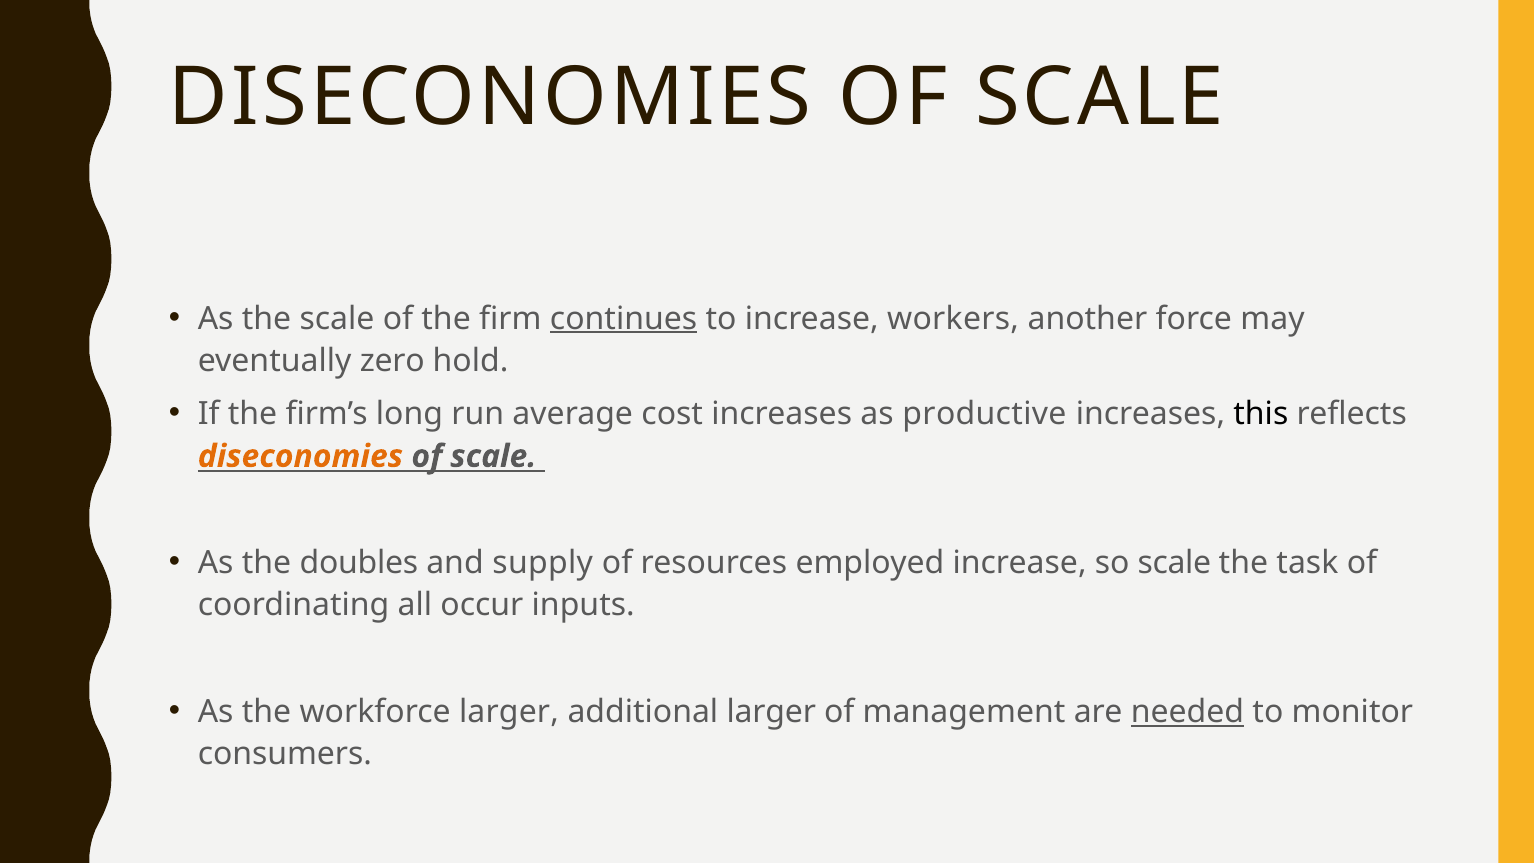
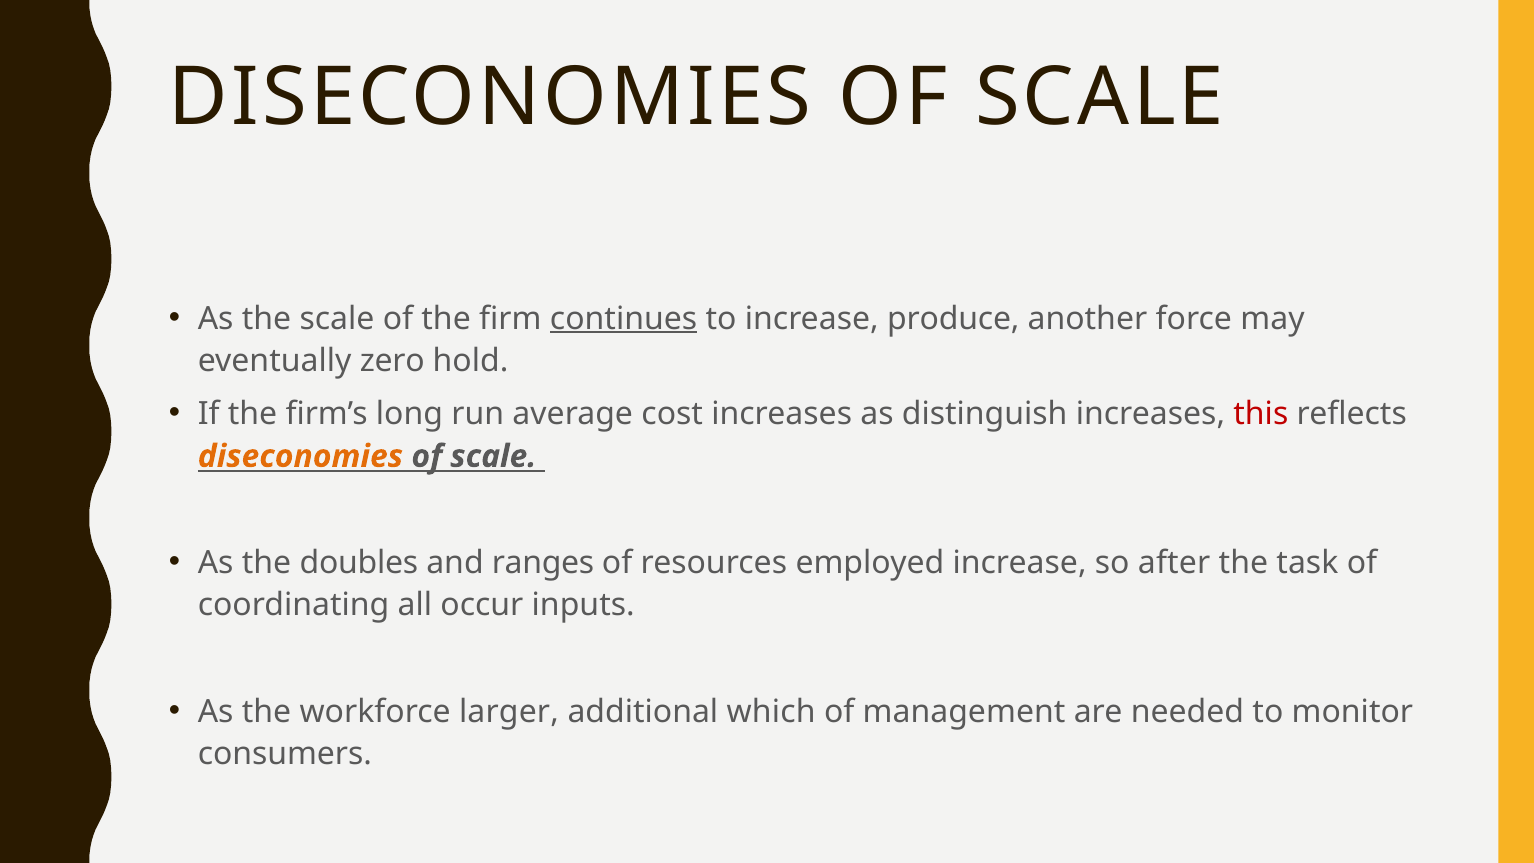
workers: workers -> produce
productive: productive -> distinguish
this colour: black -> red
supply: supply -> ranges
so scale: scale -> after
additional larger: larger -> which
needed underline: present -> none
